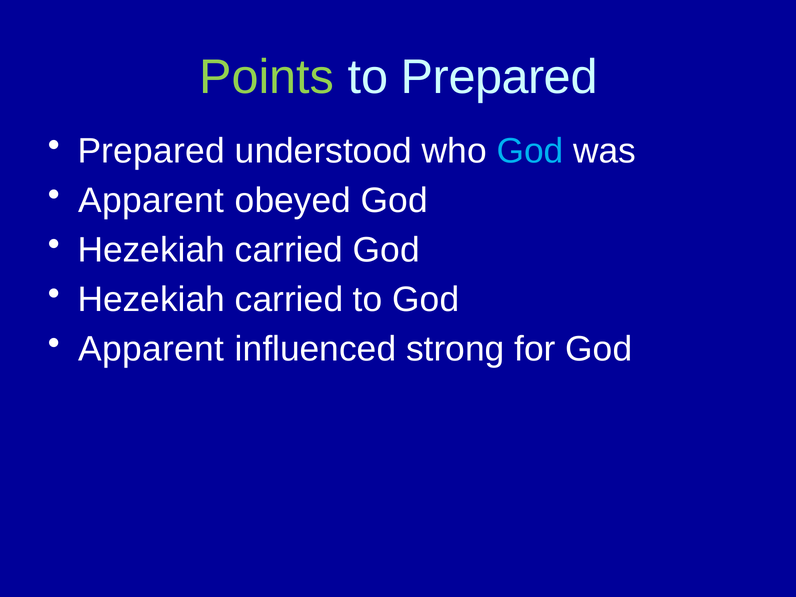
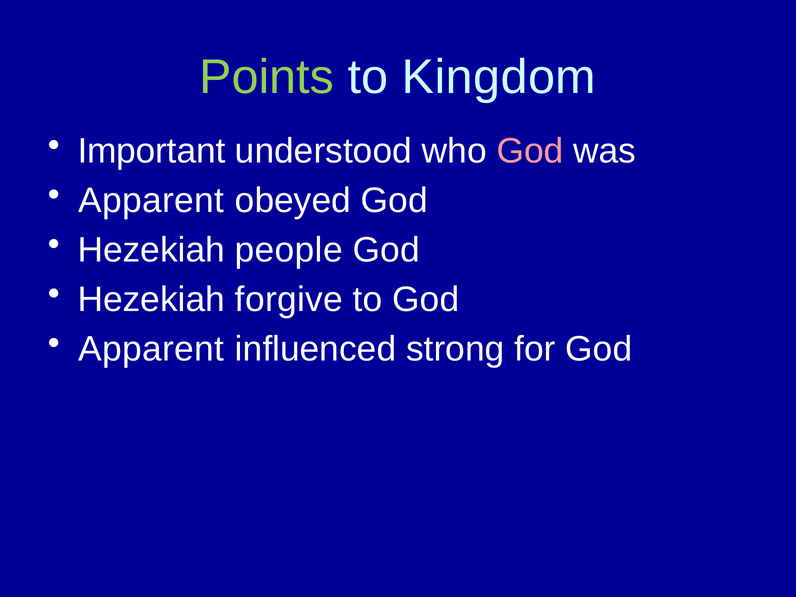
to Prepared: Prepared -> Kingdom
Prepared at (151, 151): Prepared -> Important
God at (530, 151) colour: light blue -> pink
carried at (289, 250): carried -> people
carried at (289, 300): carried -> forgive
